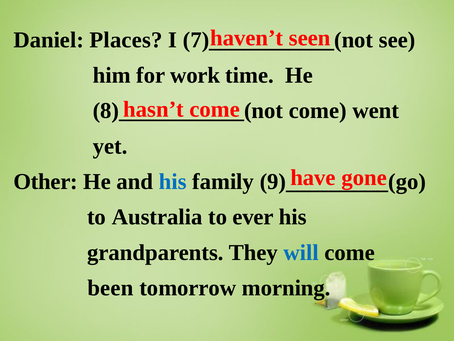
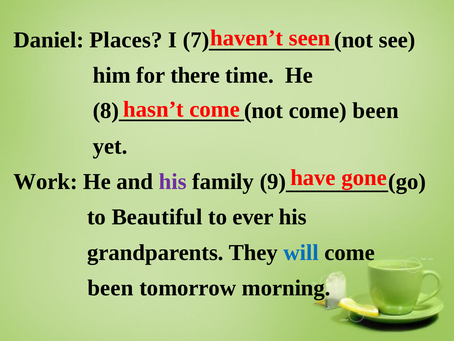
work: work -> there
went at (376, 111): went -> been
Other: Other -> Work
his at (173, 181) colour: blue -> purple
Australia: Australia -> Beautiful
